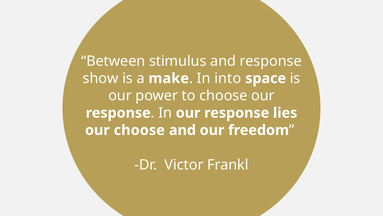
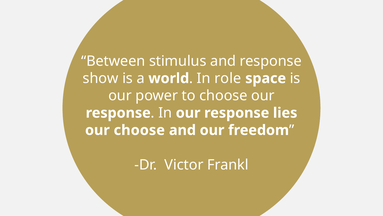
make: make -> world
into: into -> role
